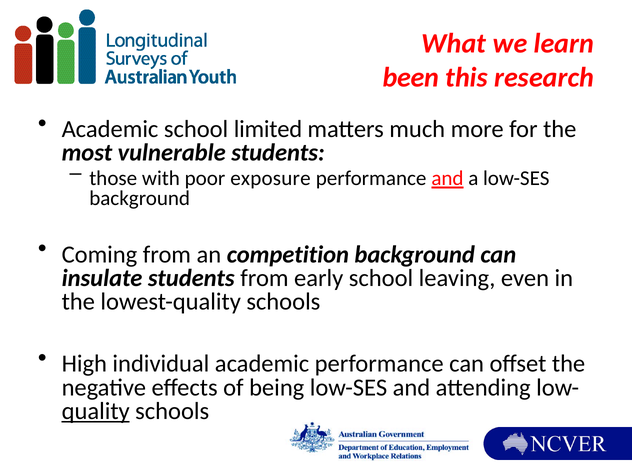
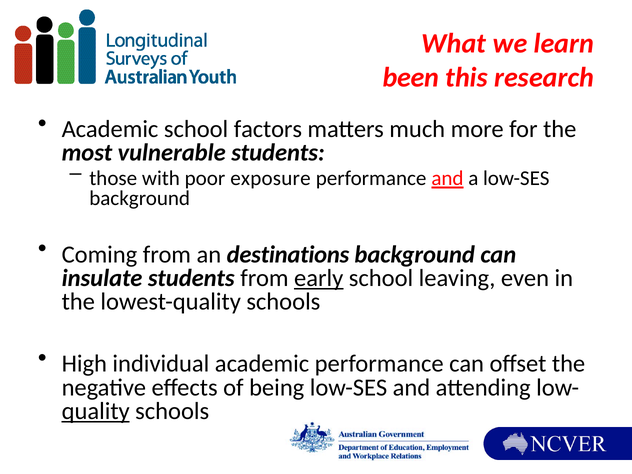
limited: limited -> factors
competition: competition -> destinations
early underline: none -> present
